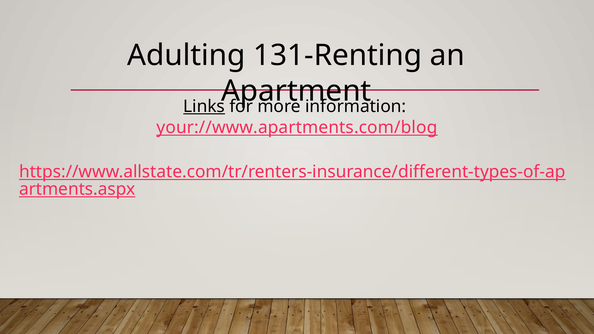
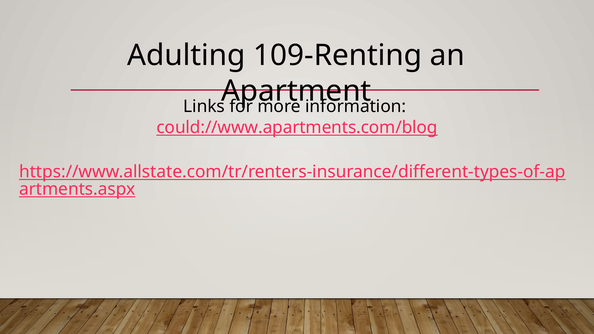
131-Renting: 131-Renting -> 109-Renting
Links underline: present -> none
your://www.apartments.com/blog: your://www.apartments.com/blog -> could://www.apartments.com/blog
